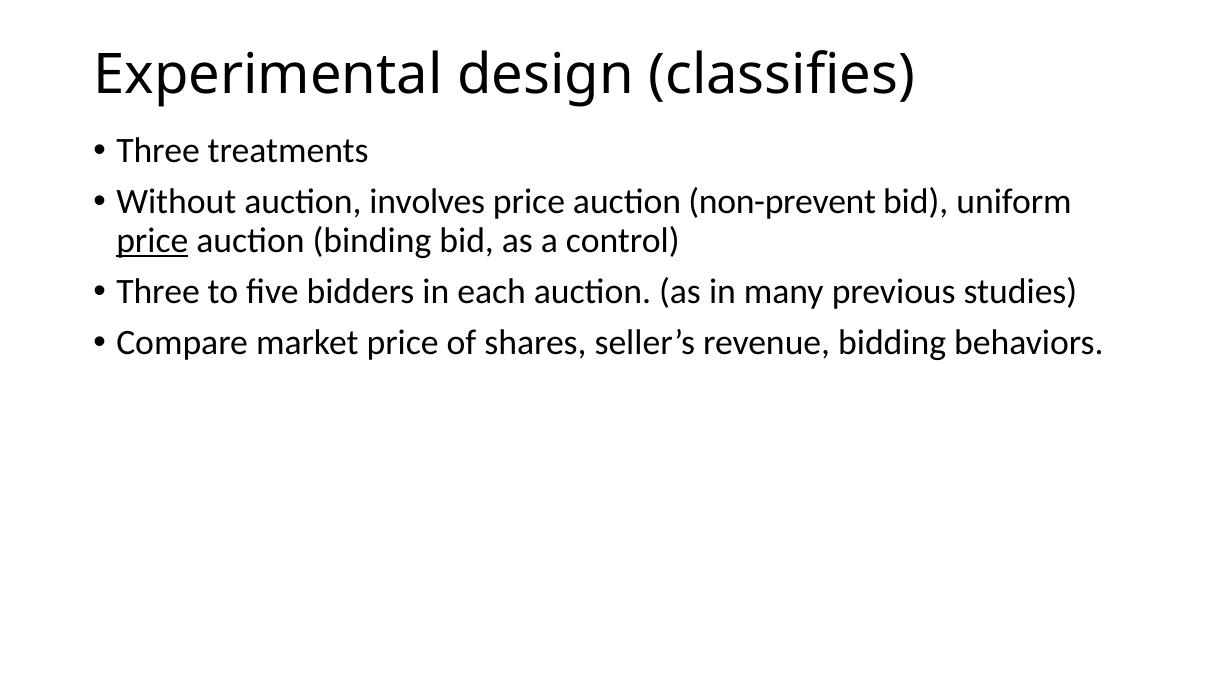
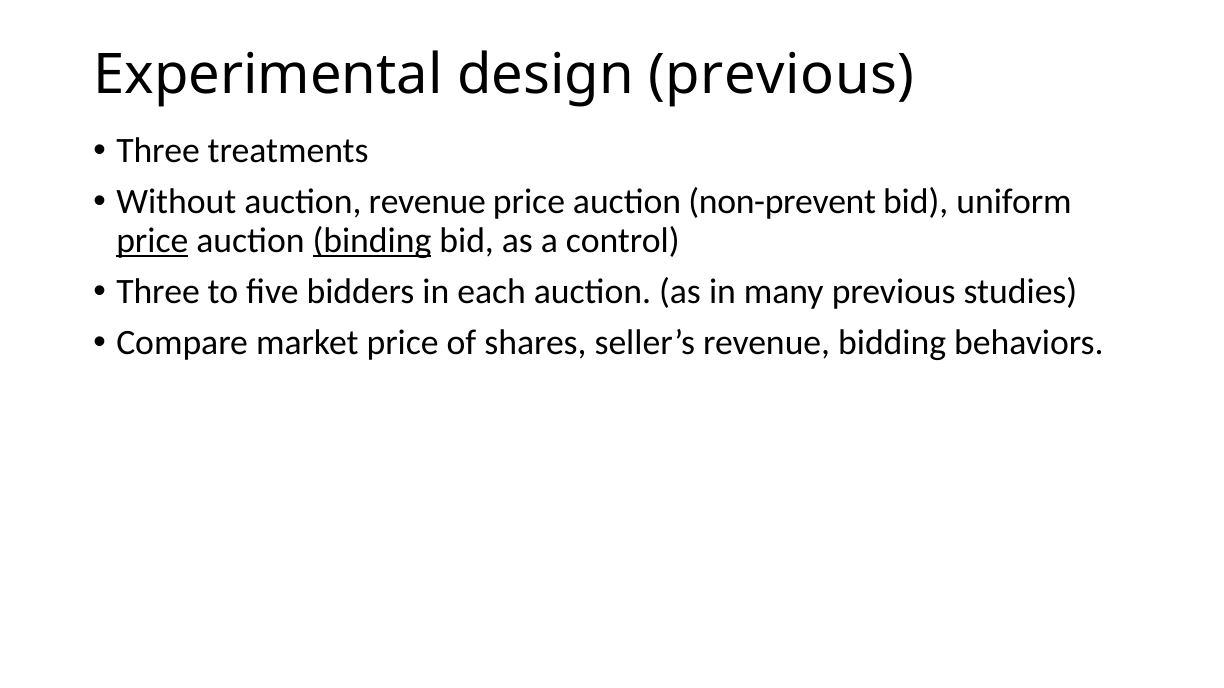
design classifies: classifies -> previous
auction involves: involves -> revenue
binding underline: none -> present
